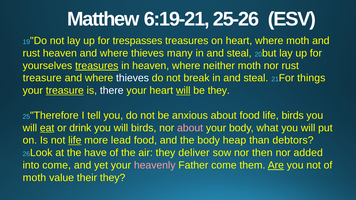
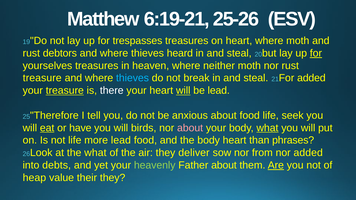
rust heaven: heaven -> debtors
many: many -> heard
for at (316, 53) underline: none -> present
treasures at (97, 66) underline: present -> none
thieves at (132, 78) colour: white -> light blue
For things: things -> added
be they: they -> lead
life birds: birds -> seek
drink: drink -> have
what at (267, 128) underline: none -> present
life at (75, 140) underline: present -> none
body heap: heap -> heart
debtors: debtors -> phrases
the have: have -> what
then: then -> from
into come: come -> debts
heavenly colour: pink -> light green
Father come: come -> about
moth at (34, 178): moth -> heap
